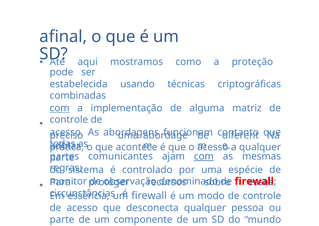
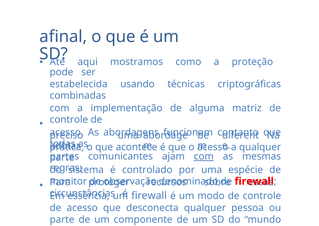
com at (60, 108) underline: present -> none
